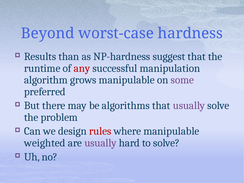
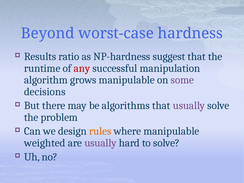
than: than -> ratio
preferred: preferred -> decisions
rules colour: red -> orange
